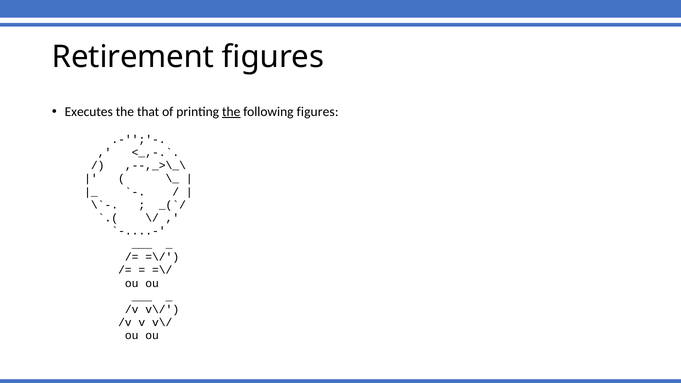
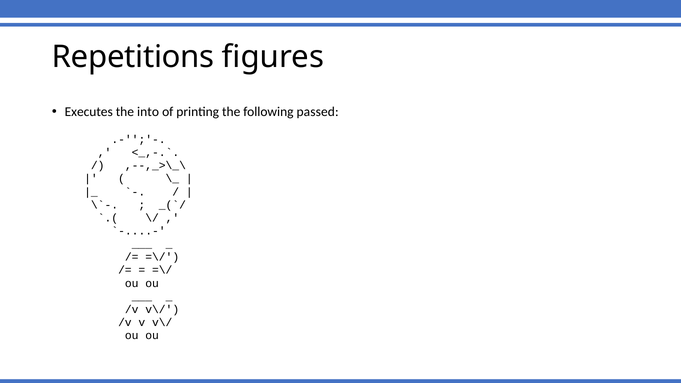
Retirement: Retirement -> Repetitions
that: that -> into
the at (231, 112) underline: present -> none
following figures: figures -> passed
